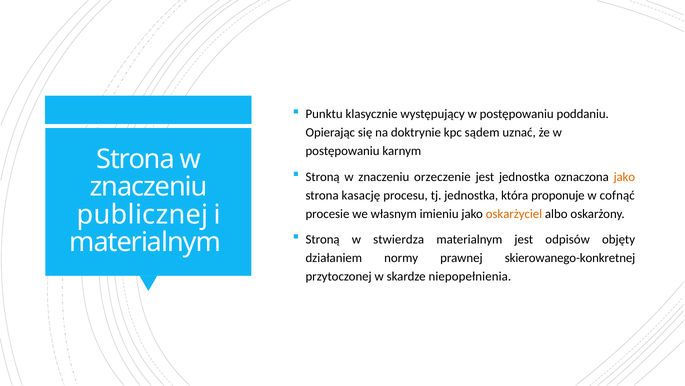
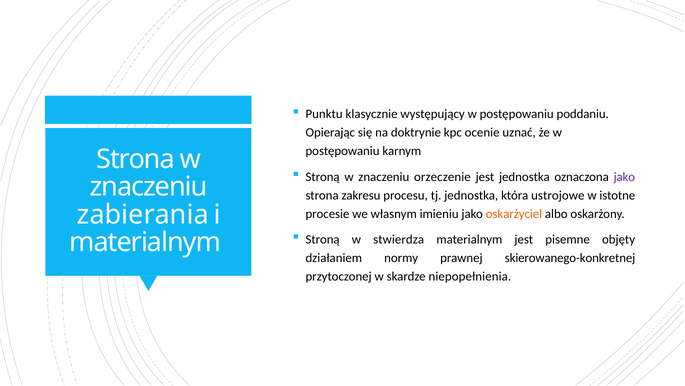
sądem: sądem -> ocenie
jako at (624, 177) colour: orange -> purple
kasację: kasację -> zakresu
proponuje: proponuje -> ustrojowe
cofnąć: cofnąć -> istotne
publicznej: publicznej -> zabierania
odpisów: odpisów -> pisemne
